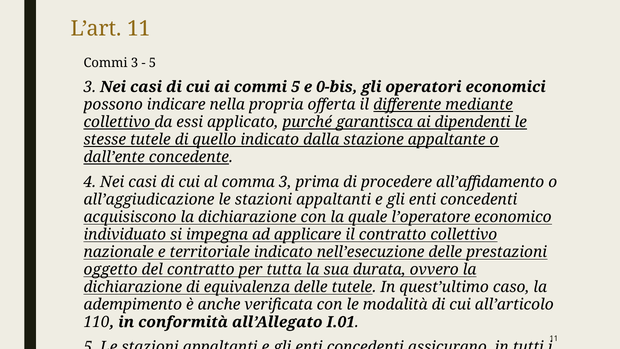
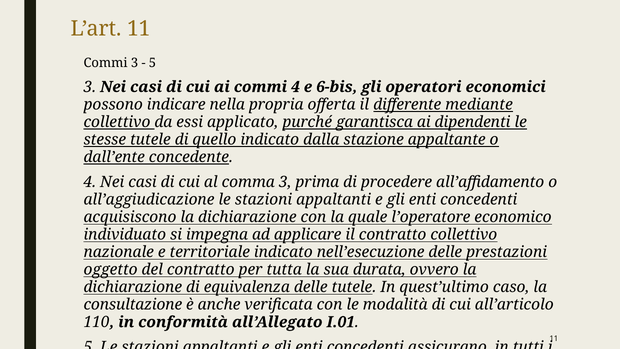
commi 5: 5 -> 4
0-bis: 0-bis -> 6-bis
adempimento: adempimento -> consultazione
